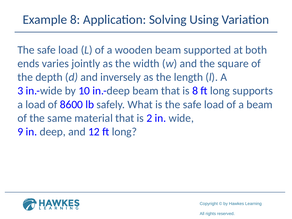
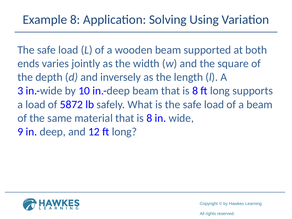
8600: 8600 -> 5872
material that is 2: 2 -> 8
